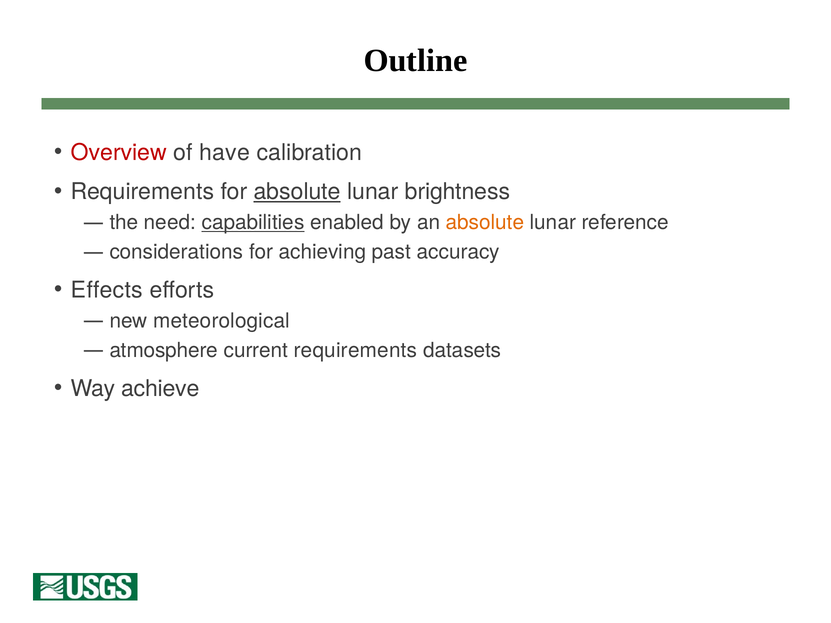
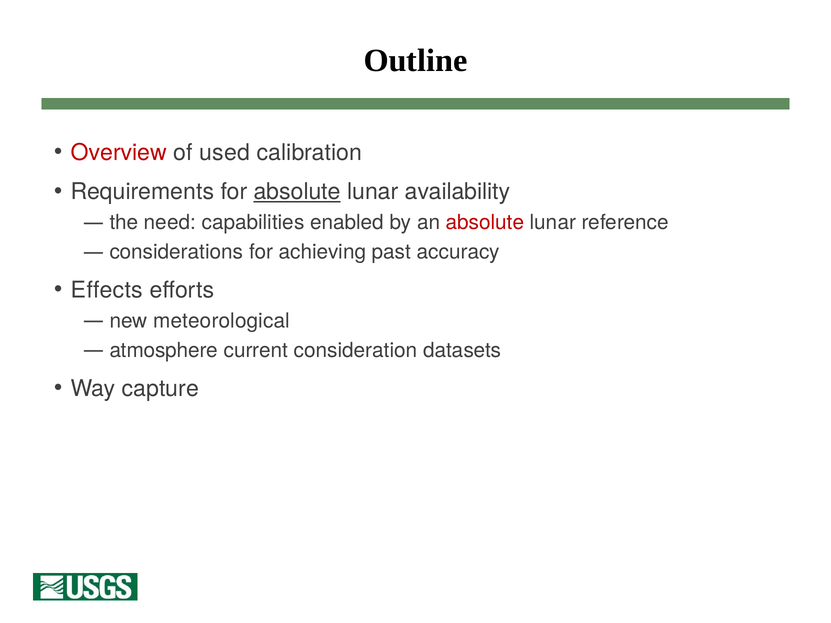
have: have -> used
brightness: brightness -> availability
capabilities underline: present -> none
absolute at (485, 223) colour: orange -> red
current requirements: requirements -> consideration
achieve: achieve -> capture
